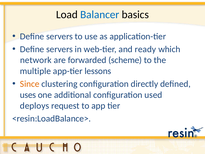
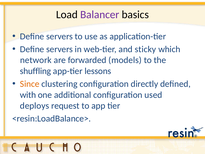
Balancer colour: blue -> purple
ready: ready -> sticky
scheme: scheme -> models
multiple: multiple -> shuffling
uses: uses -> with
